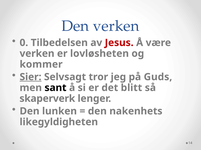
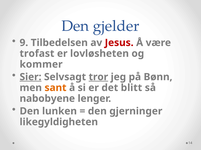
Den verken: verken -> gjelder
0: 0 -> 9
verken at (37, 54): verken -> trofast
tror underline: none -> present
Guds: Guds -> Bønn
sant colour: black -> orange
skaperverk: skaperverk -> nabobyene
nakenhets: nakenhets -> gjerninger
